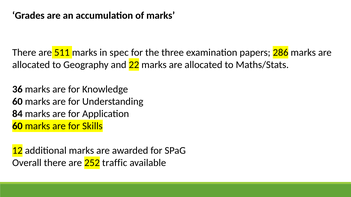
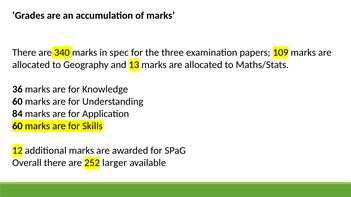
511: 511 -> 340
286: 286 -> 109
22: 22 -> 13
traffic: traffic -> larger
